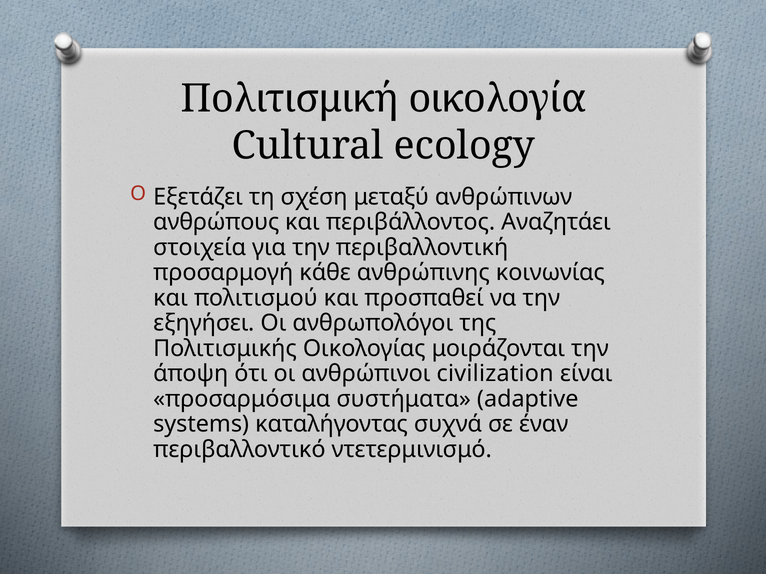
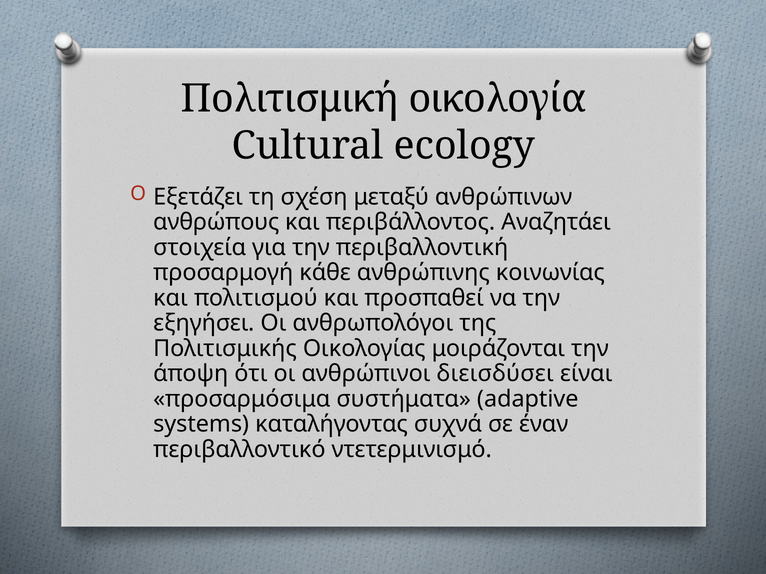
civilization: civilization -> διεισδύσει
